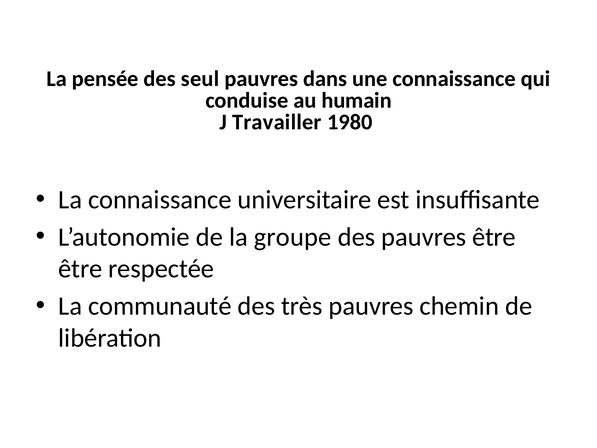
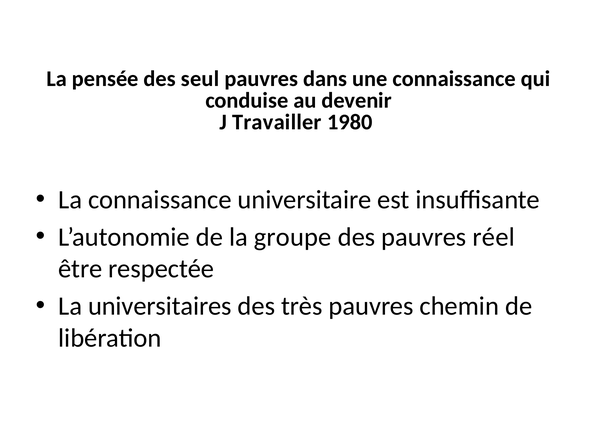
humain: humain -> devenir
pauvres être: être -> réel
communauté: communauté -> universitaires
